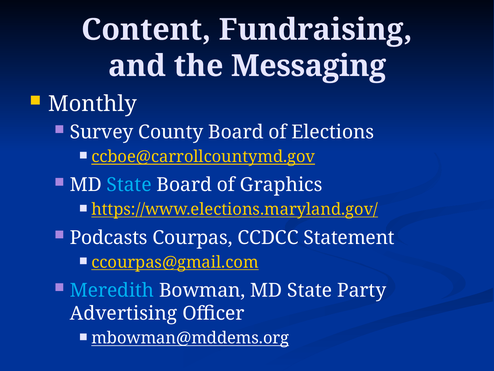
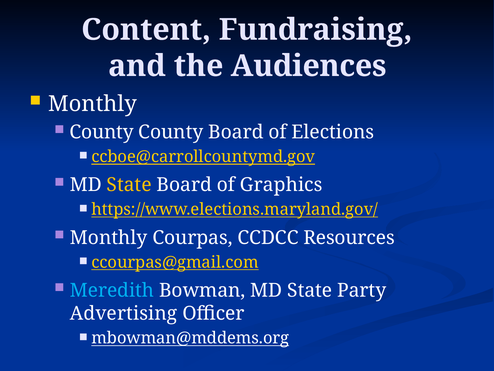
Messaging: Messaging -> Audiences
Survey at (102, 132): Survey -> County
State at (129, 185) colour: light blue -> yellow
Podcasts at (109, 237): Podcasts -> Monthly
Statement: Statement -> Resources
